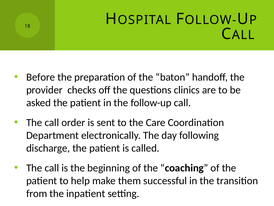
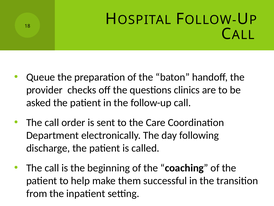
Before: Before -> Queue
